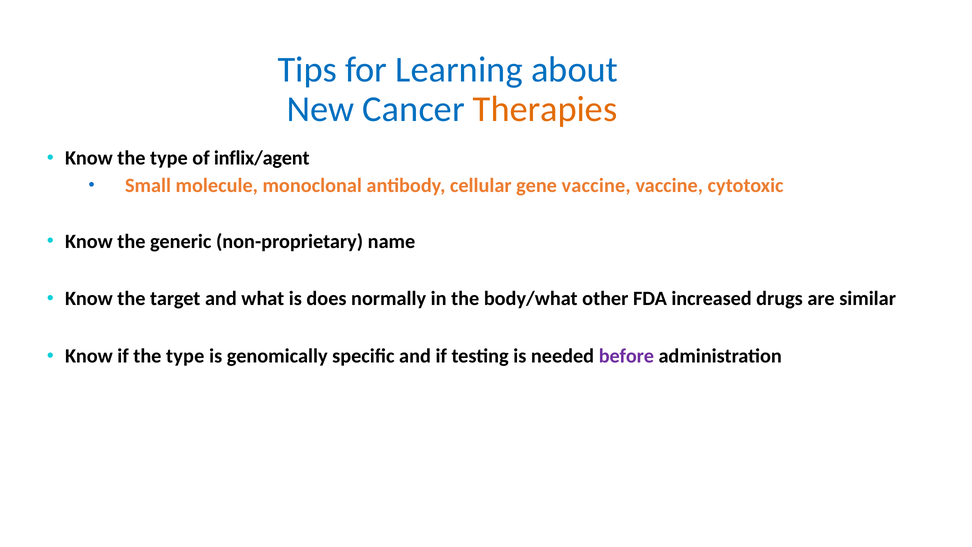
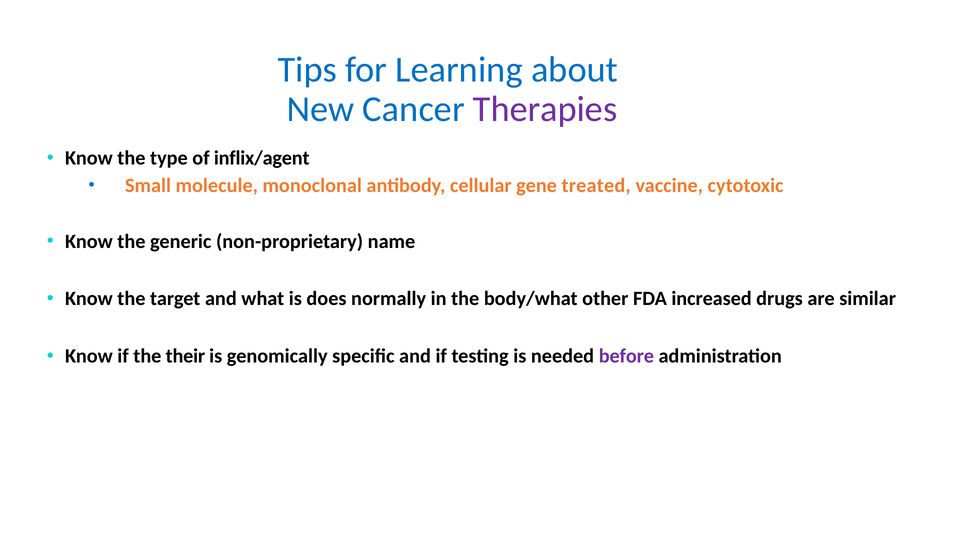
Therapies colour: orange -> purple
gene vaccine: vaccine -> treated
if the type: type -> their
